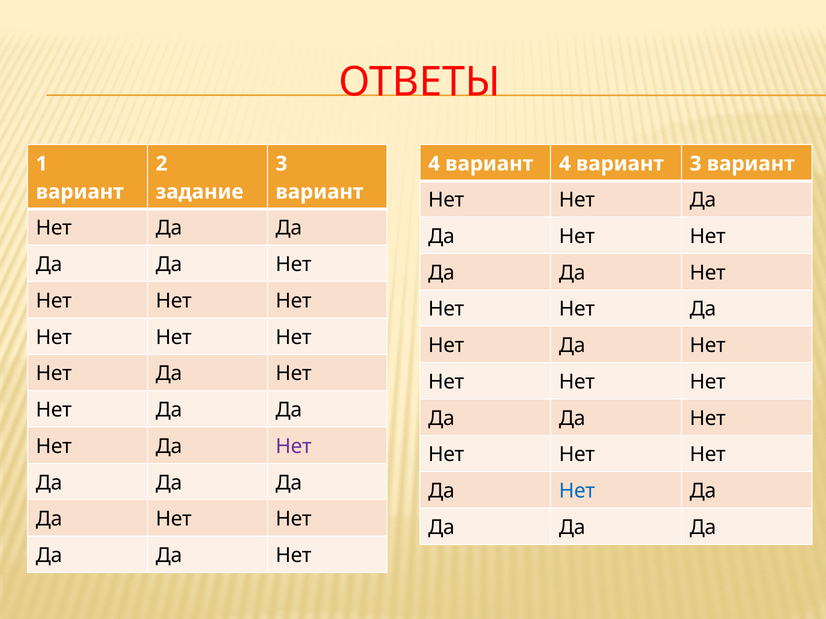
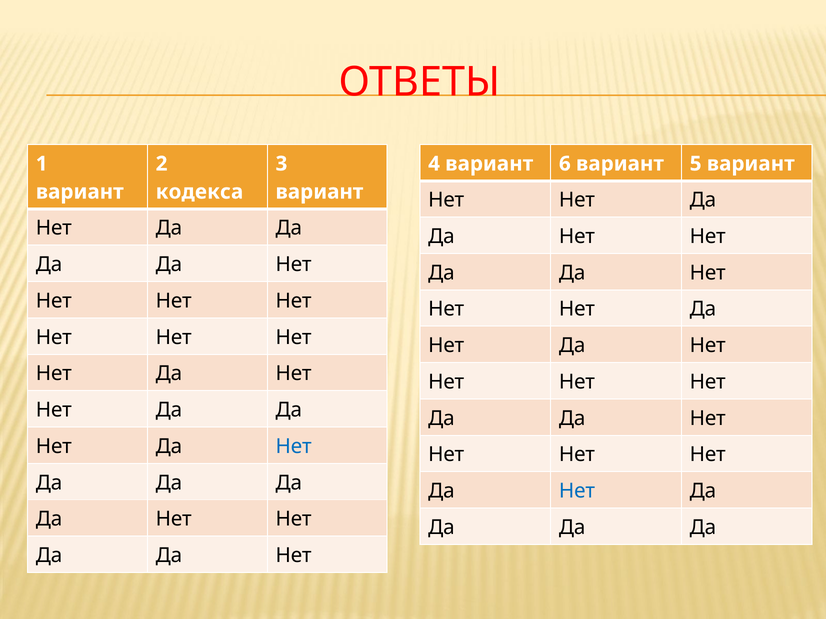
вариант 4: 4 -> 6
вариант 3: 3 -> 5
задание: задание -> кодекса
Нет at (294, 447) colour: purple -> blue
